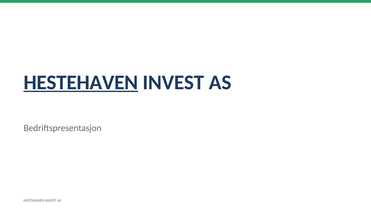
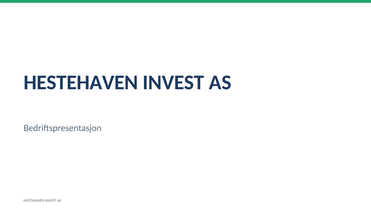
HESTEHAVEN at (81, 82) underline: present -> none
